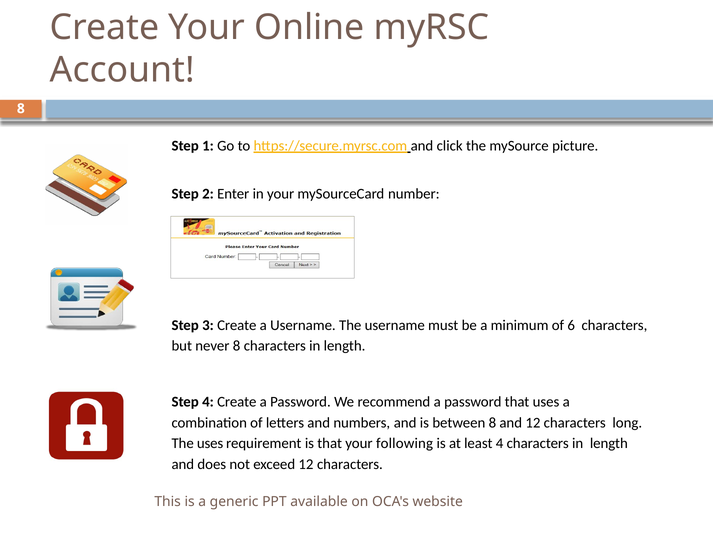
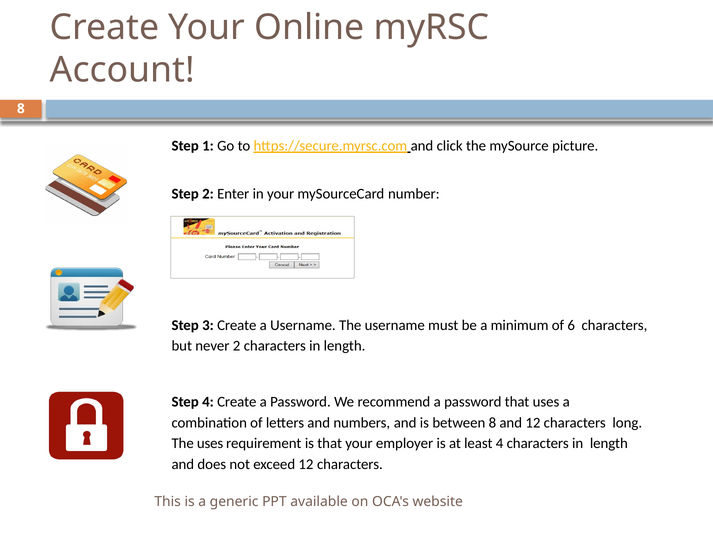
never 8: 8 -> 2
following: following -> employer
